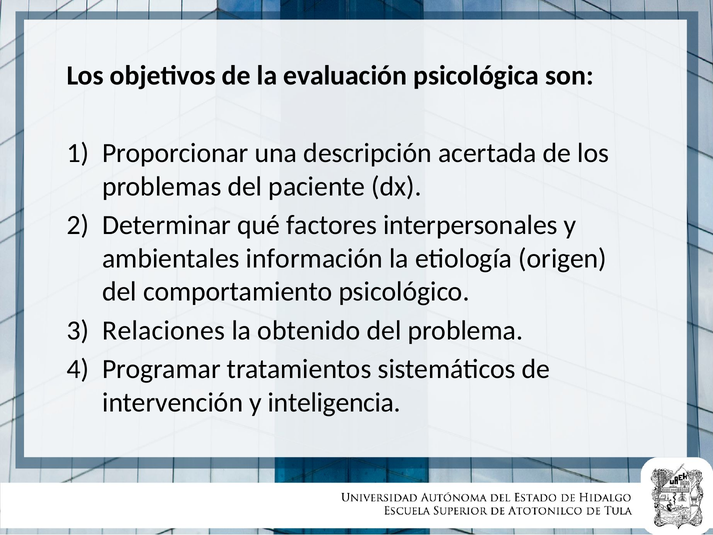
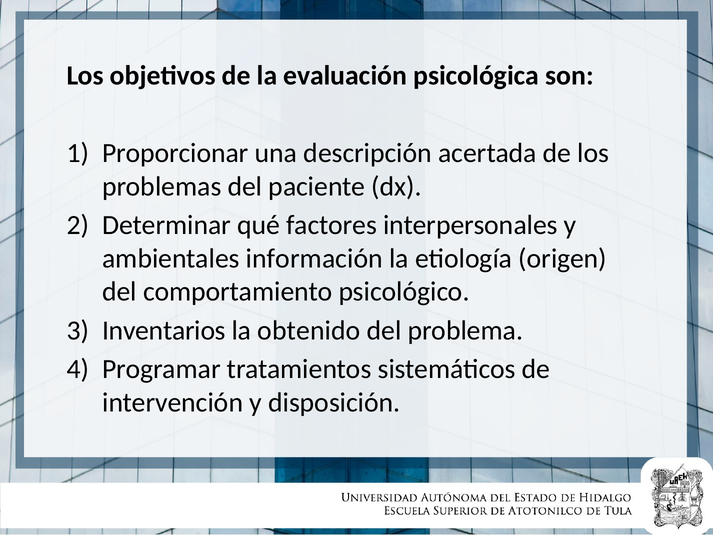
Relaciones: Relaciones -> Inventarios
inteligencia: inteligencia -> disposición
